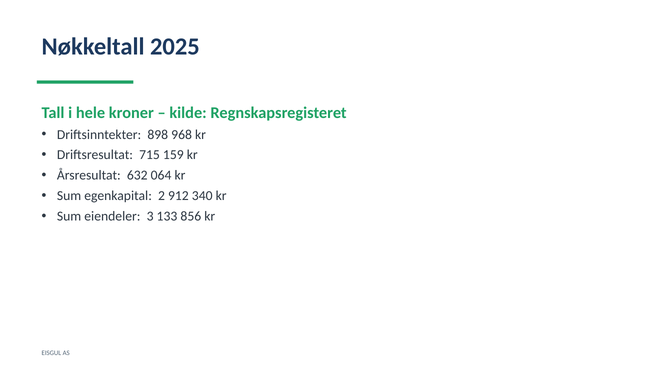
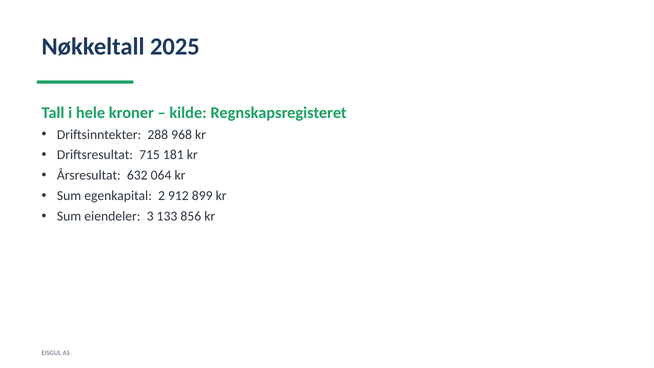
898: 898 -> 288
159: 159 -> 181
340: 340 -> 899
